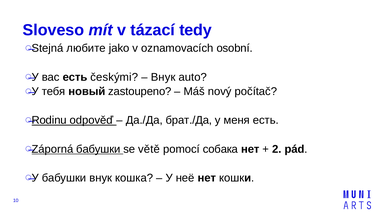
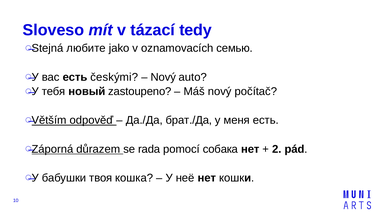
osobní: osobní -> семью
Внук at (163, 77): Внук -> Nový
Rodinu: Rodinu -> Větším
Záporná бабушки: бабушки -> důrazem
větě: větě -> rada
бабушки внук: внук -> твоя
